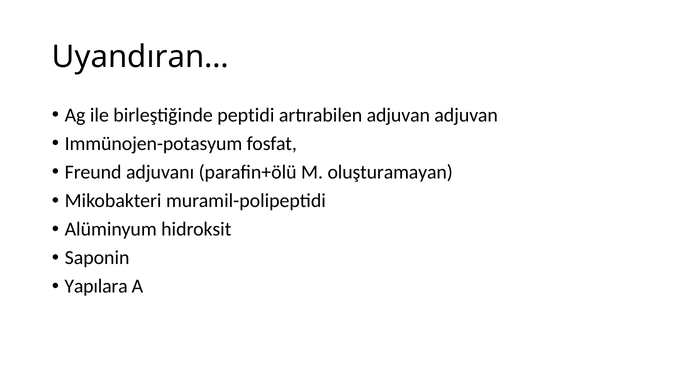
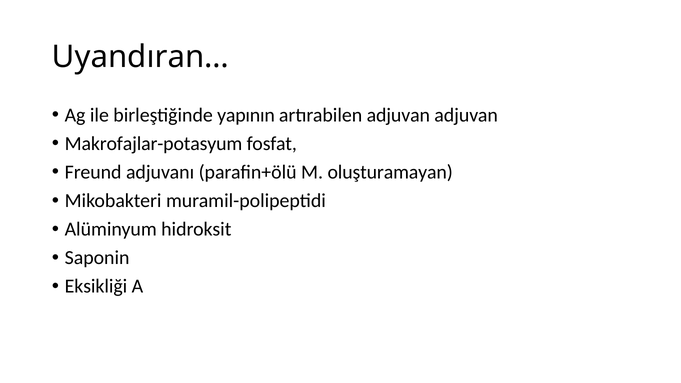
peptidi: peptidi -> yapının
Immünojen-potasyum: Immünojen-potasyum -> Makrofajlar-potasyum
Yapılara: Yapılara -> Eksikliği
